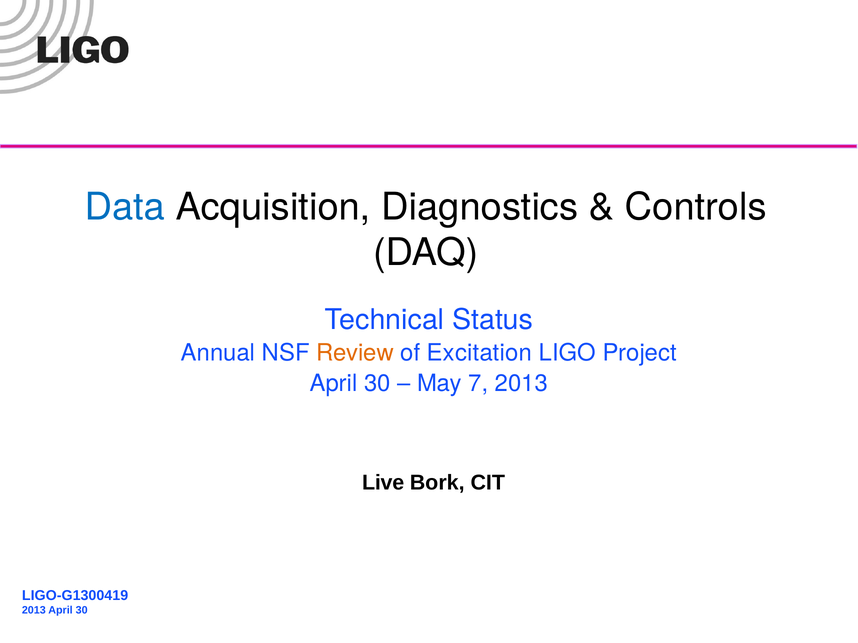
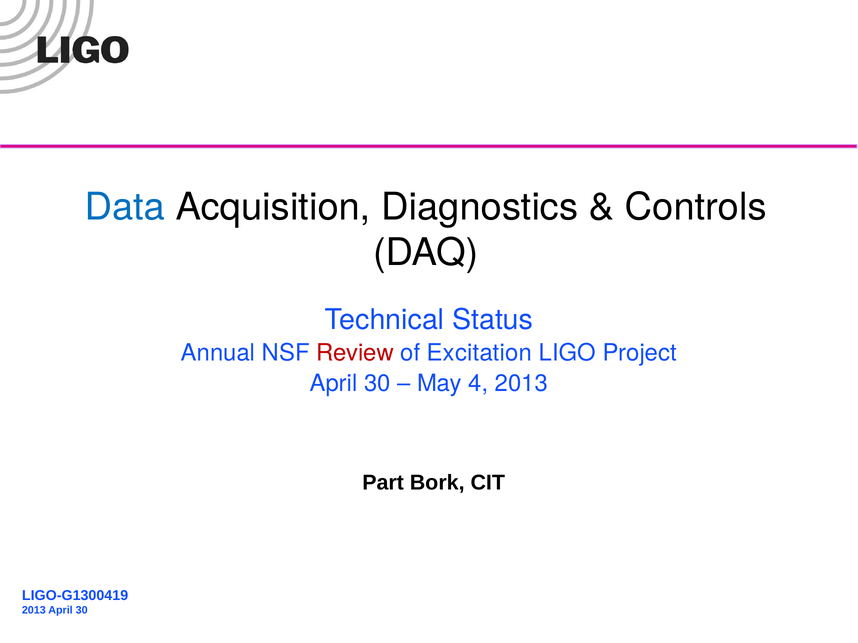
Review colour: orange -> red
7: 7 -> 4
Live: Live -> Part
